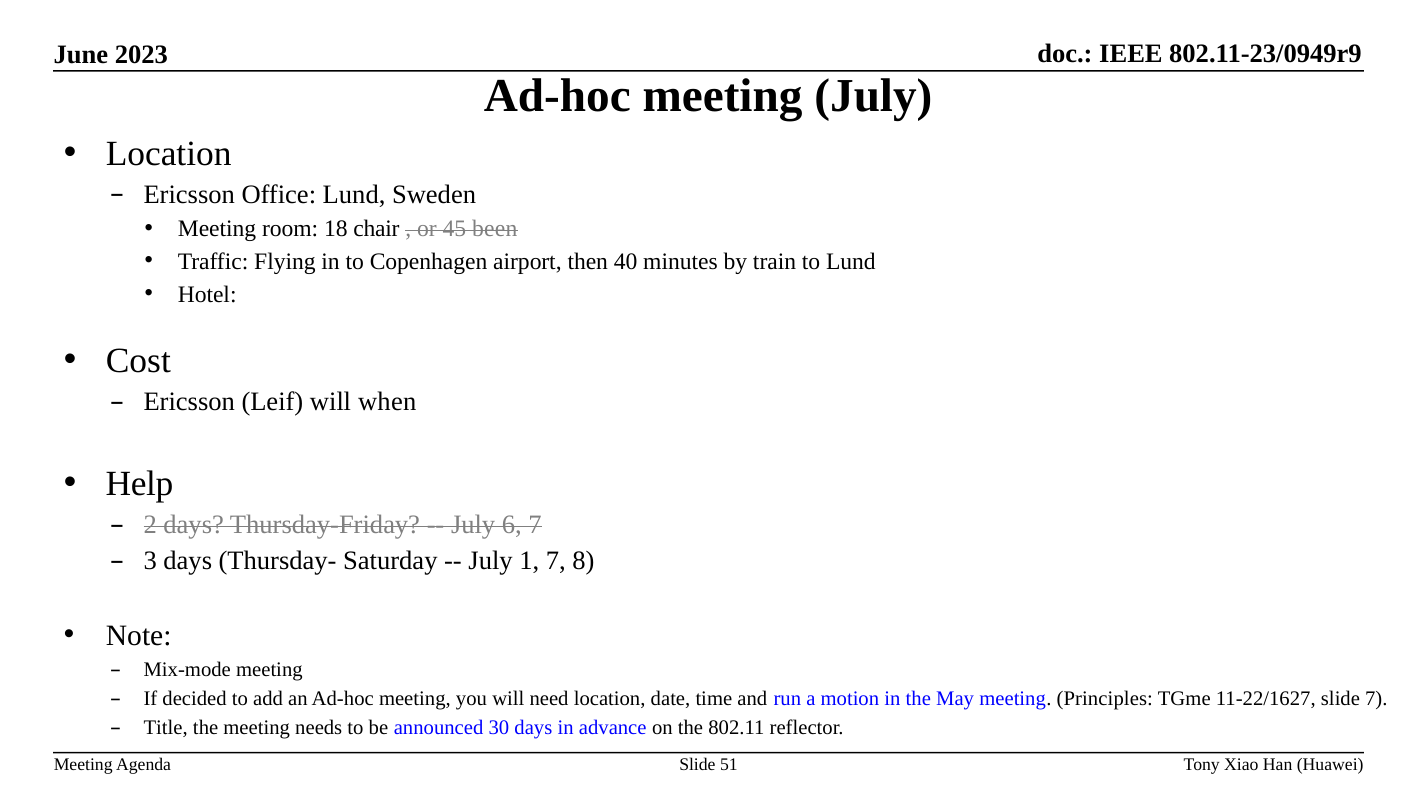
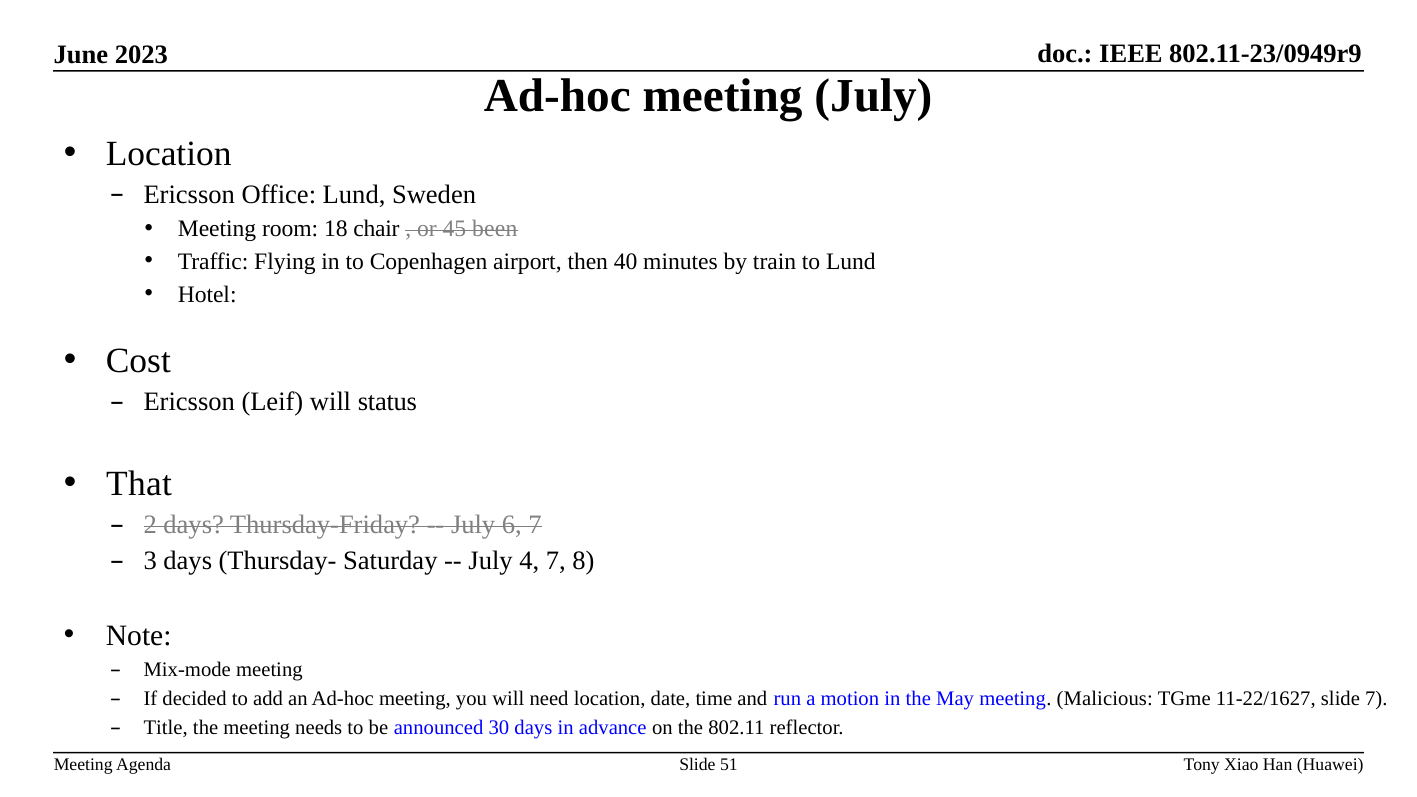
when: when -> status
Help: Help -> That
1: 1 -> 4
Principles: Principles -> Malicious
